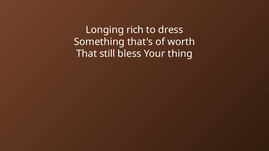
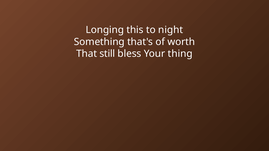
rich: rich -> this
dress: dress -> night
